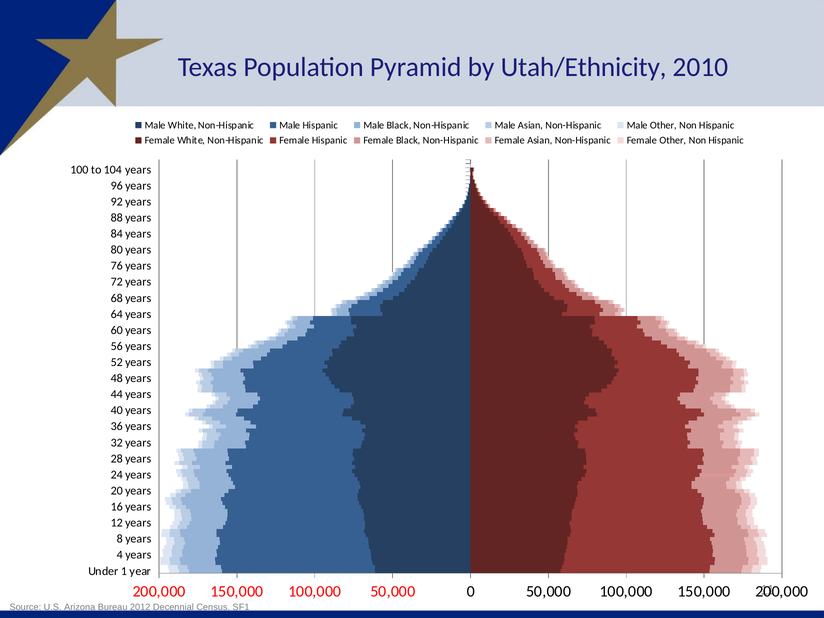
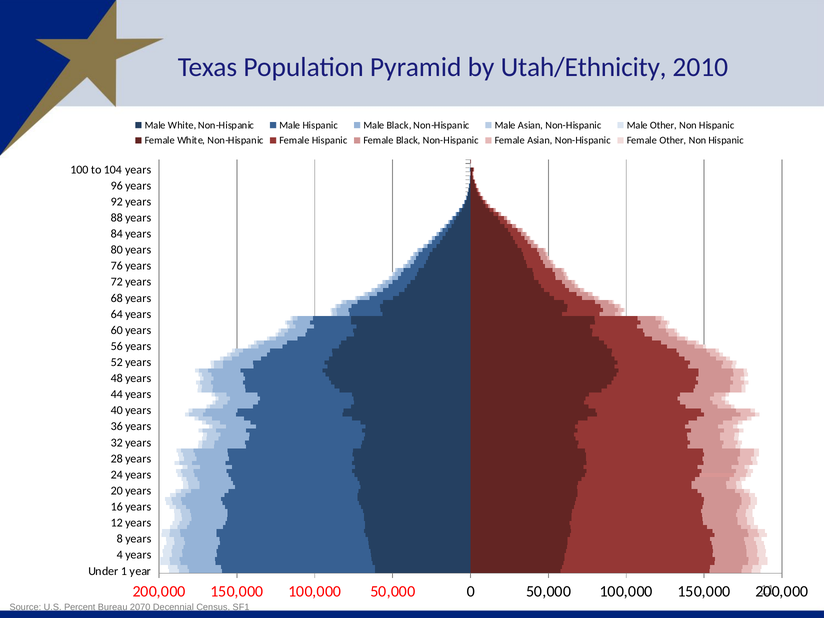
Arizona: Arizona -> Percent
2012: 2012 -> 2070
